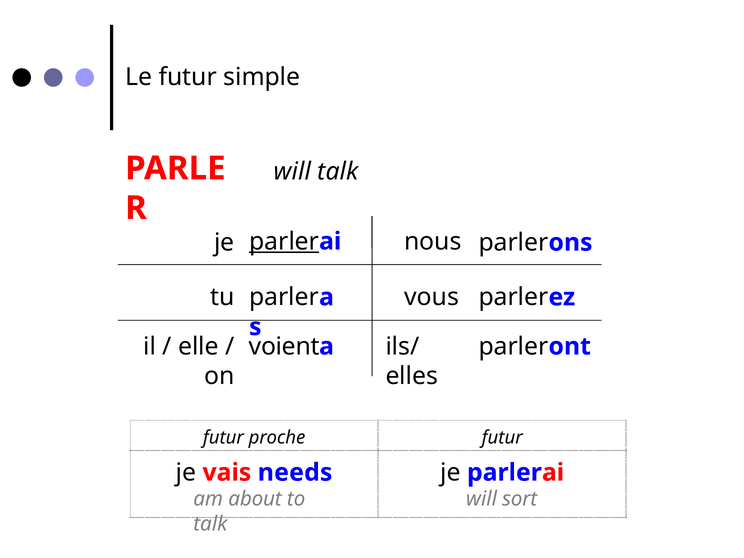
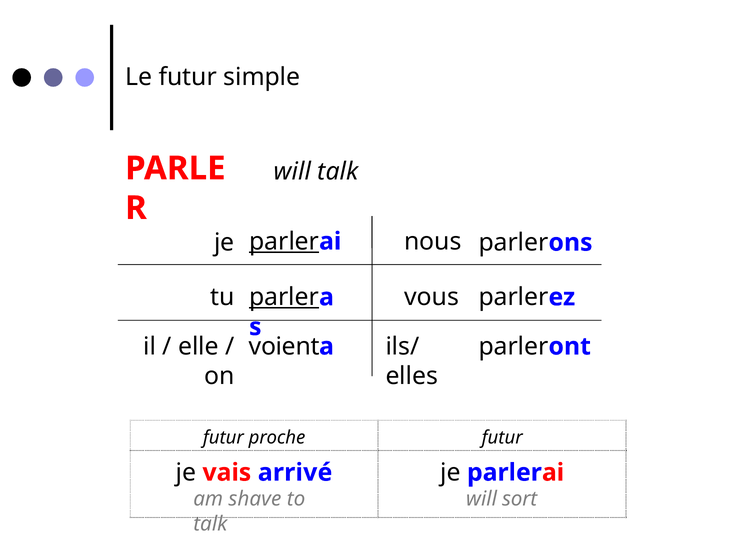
parler at (284, 297) underline: none -> present
needs: needs -> arrivé
about: about -> shave
